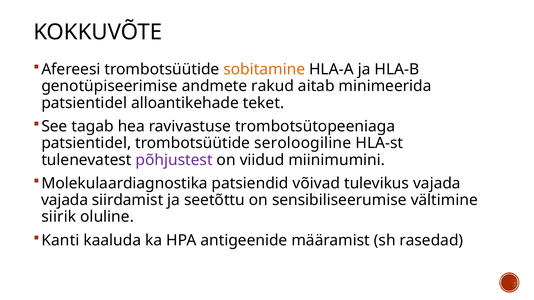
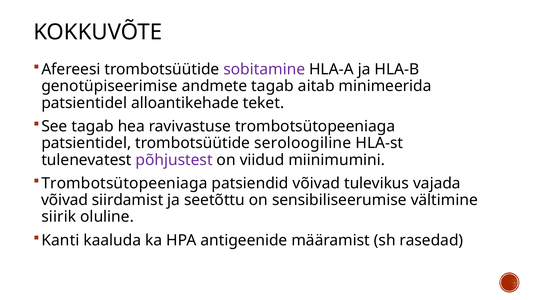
sobitamine colour: orange -> purple
andmete rakud: rakud -> tagab
Molekulaardiagnostika at (125, 184): Molekulaardiagnostika -> Trombotsütopeeniaga
vajada at (65, 200): vajada -> võivad
